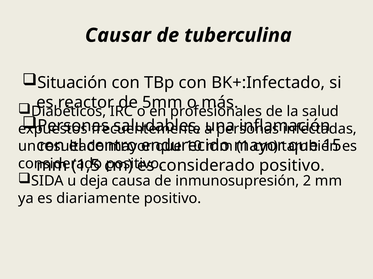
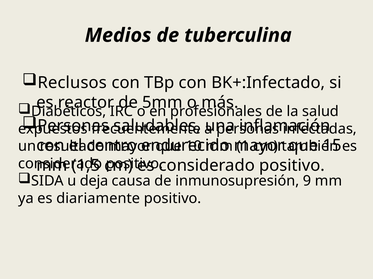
Causar: Causar -> Medios
Situación: Situación -> Reclusos
2: 2 -> 9
